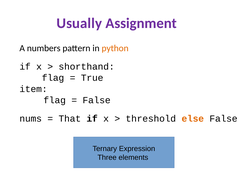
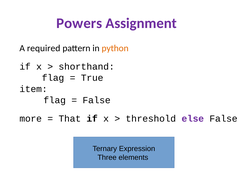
Usually: Usually -> Powers
numbers: numbers -> required
nums: nums -> more
else colour: orange -> purple
